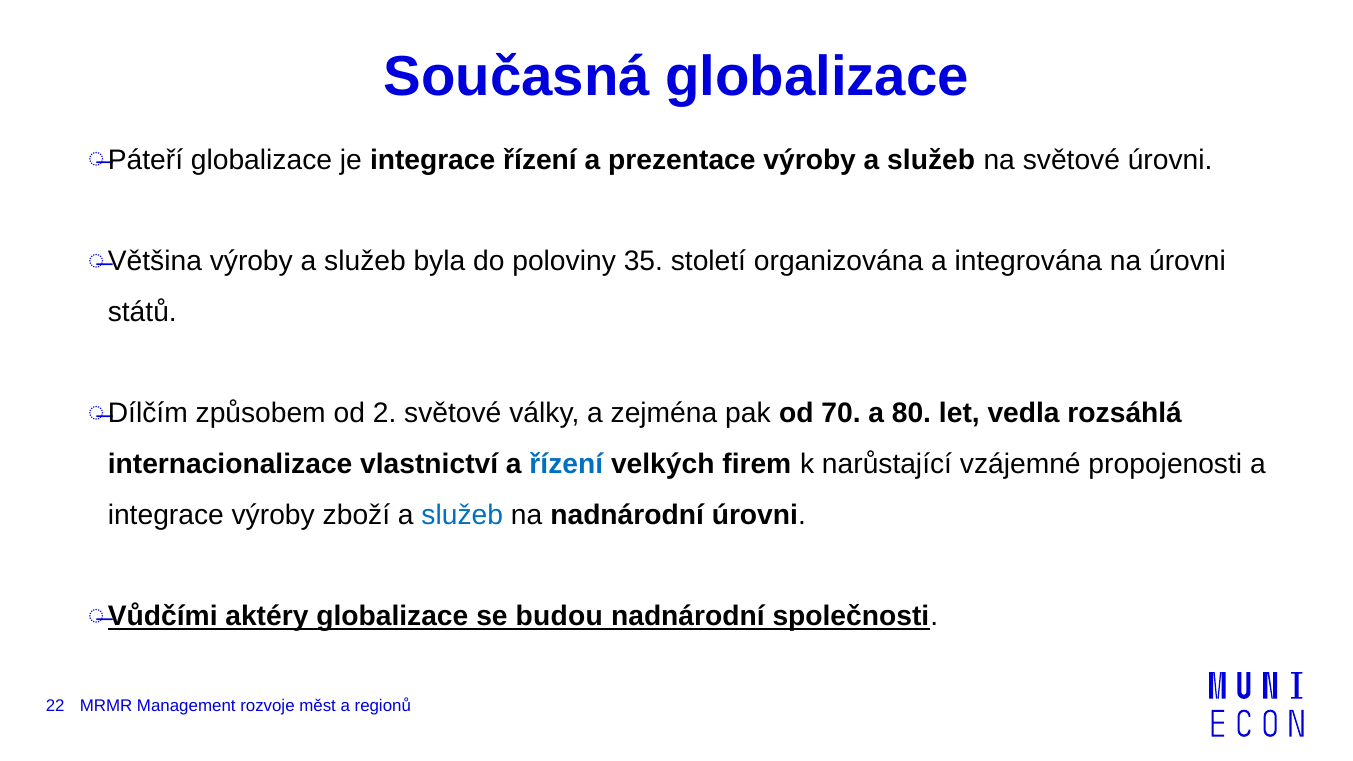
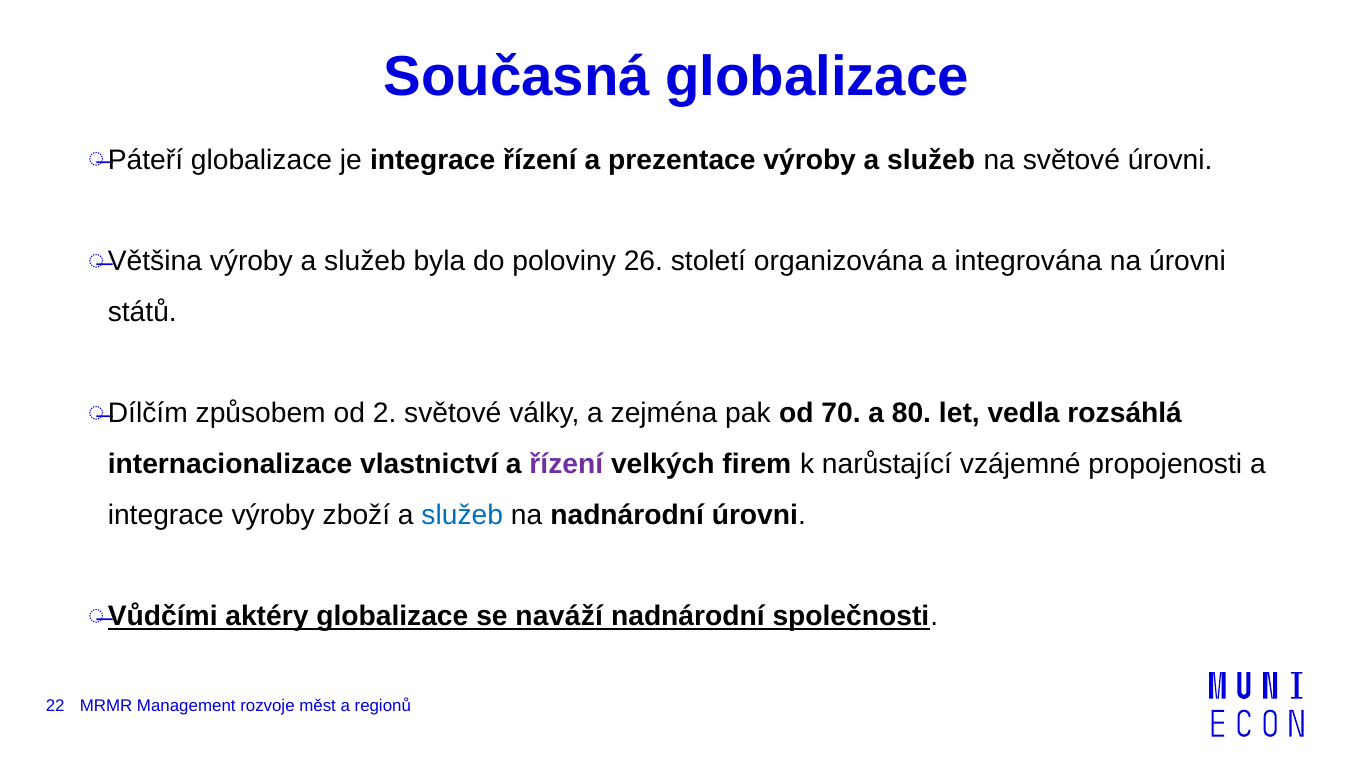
35: 35 -> 26
řízení at (566, 464) colour: blue -> purple
budou: budou -> naváží
